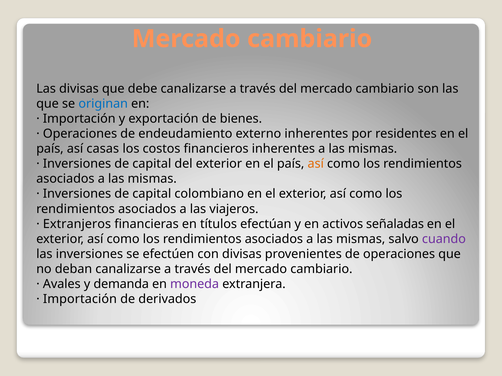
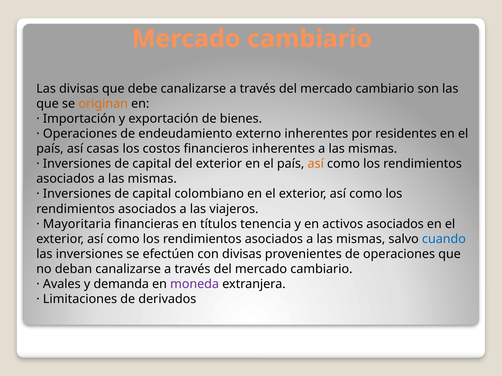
originan colour: blue -> orange
Extranjeros: Extranjeros -> Mayoritaria
efectúan: efectúan -> tenencia
activos señaladas: señaladas -> asociados
cuando colour: purple -> blue
Importación at (80, 300): Importación -> Limitaciones
